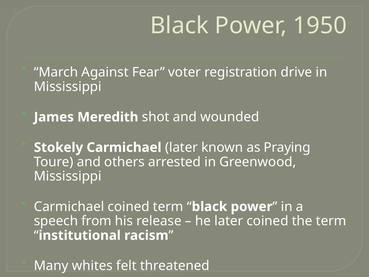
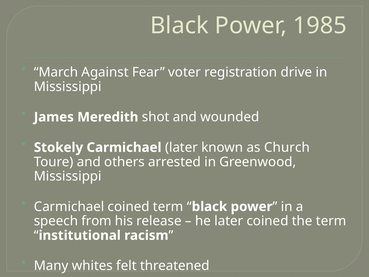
1950: 1950 -> 1985
Praying: Praying -> Church
